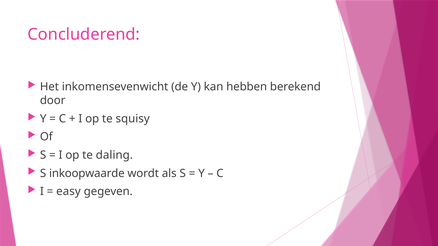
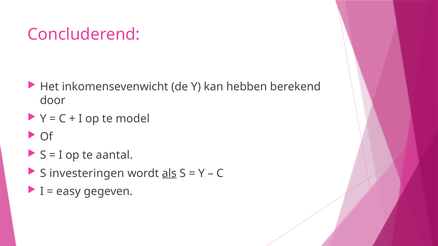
squisy: squisy -> model
daling: daling -> aantal
inkoopwaarde: inkoopwaarde -> investeringen
als underline: none -> present
